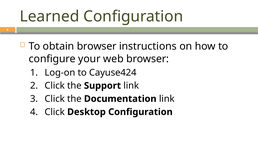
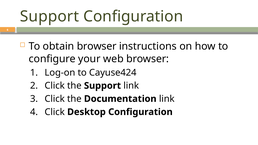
Learned at (50, 16): Learned -> Support
